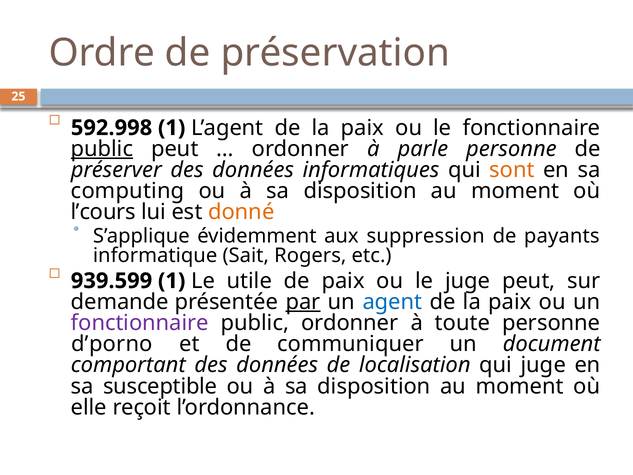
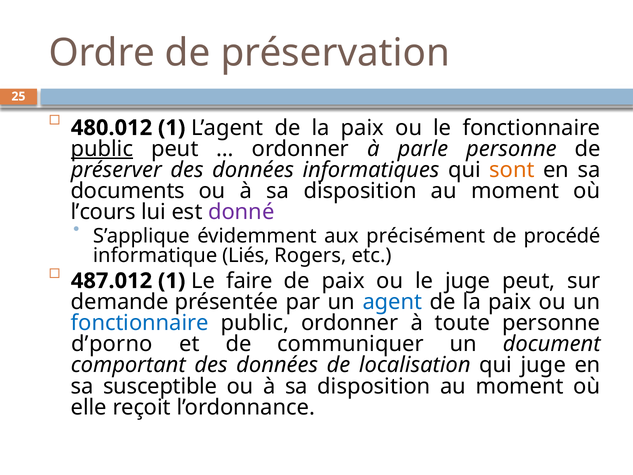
592.998: 592.998 -> 480.012
computing: computing -> documents
donné colour: orange -> purple
suppression: suppression -> précisément
payants: payants -> procédé
Sait: Sait -> Liés
939.599: 939.599 -> 487.012
utile: utile -> faire
par underline: present -> none
fonctionnaire at (140, 323) colour: purple -> blue
